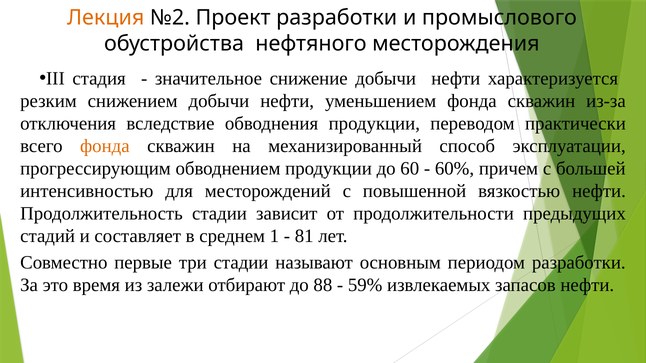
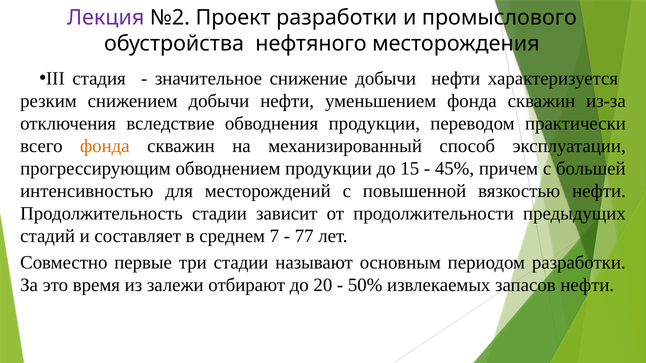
Лекция colour: orange -> purple
60: 60 -> 15
60%: 60% -> 45%
1: 1 -> 7
81: 81 -> 77
88: 88 -> 20
59%: 59% -> 50%
